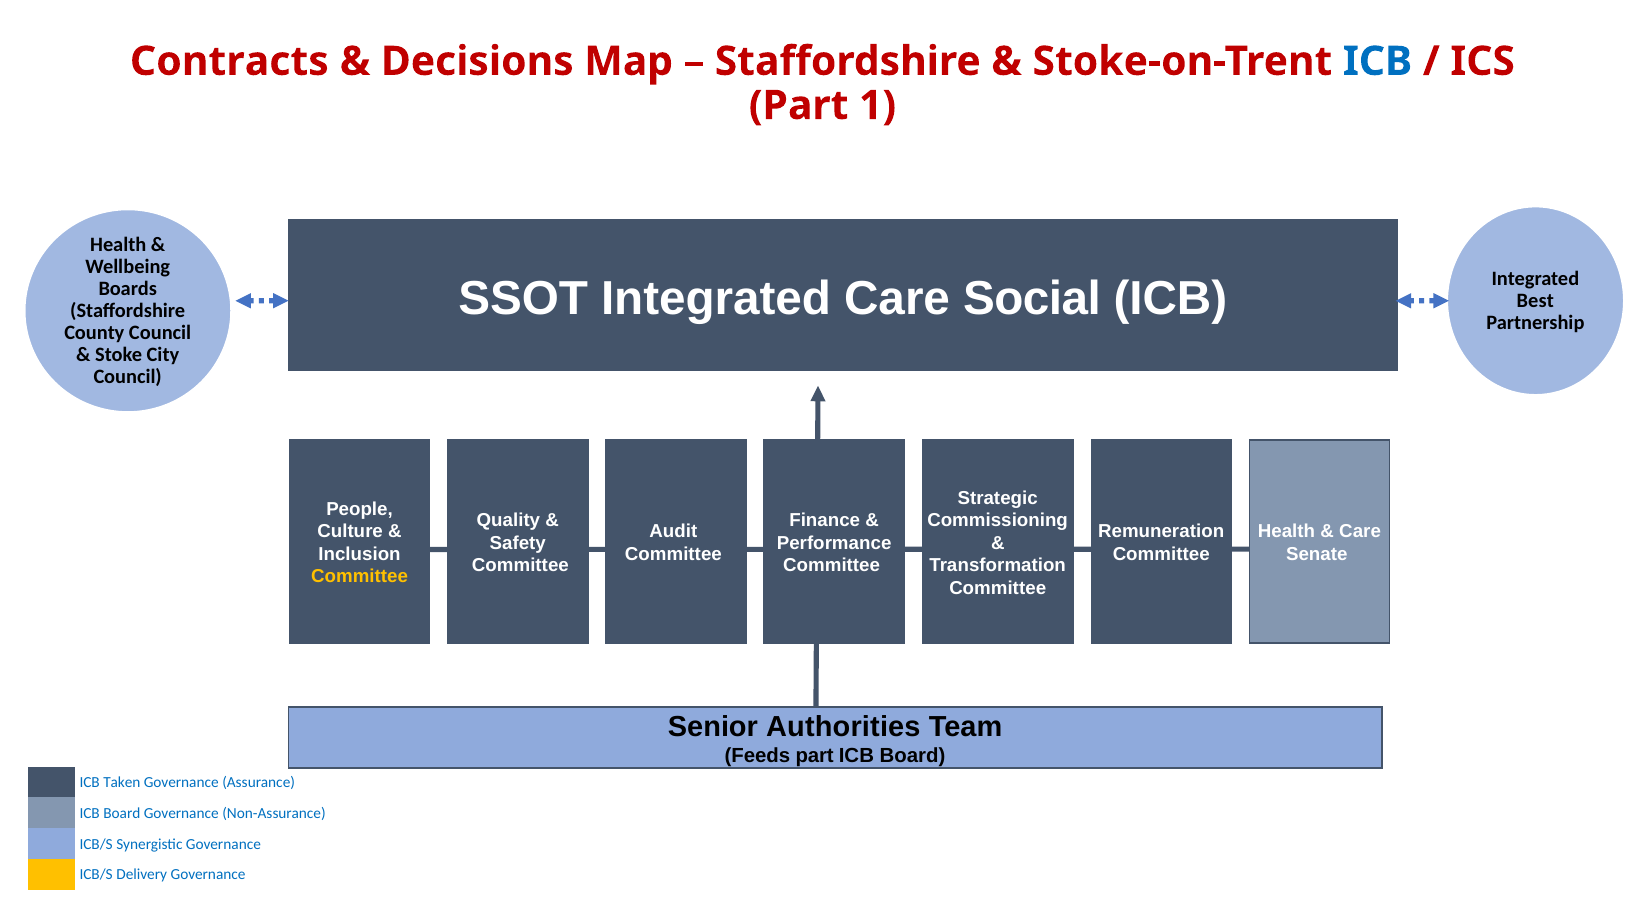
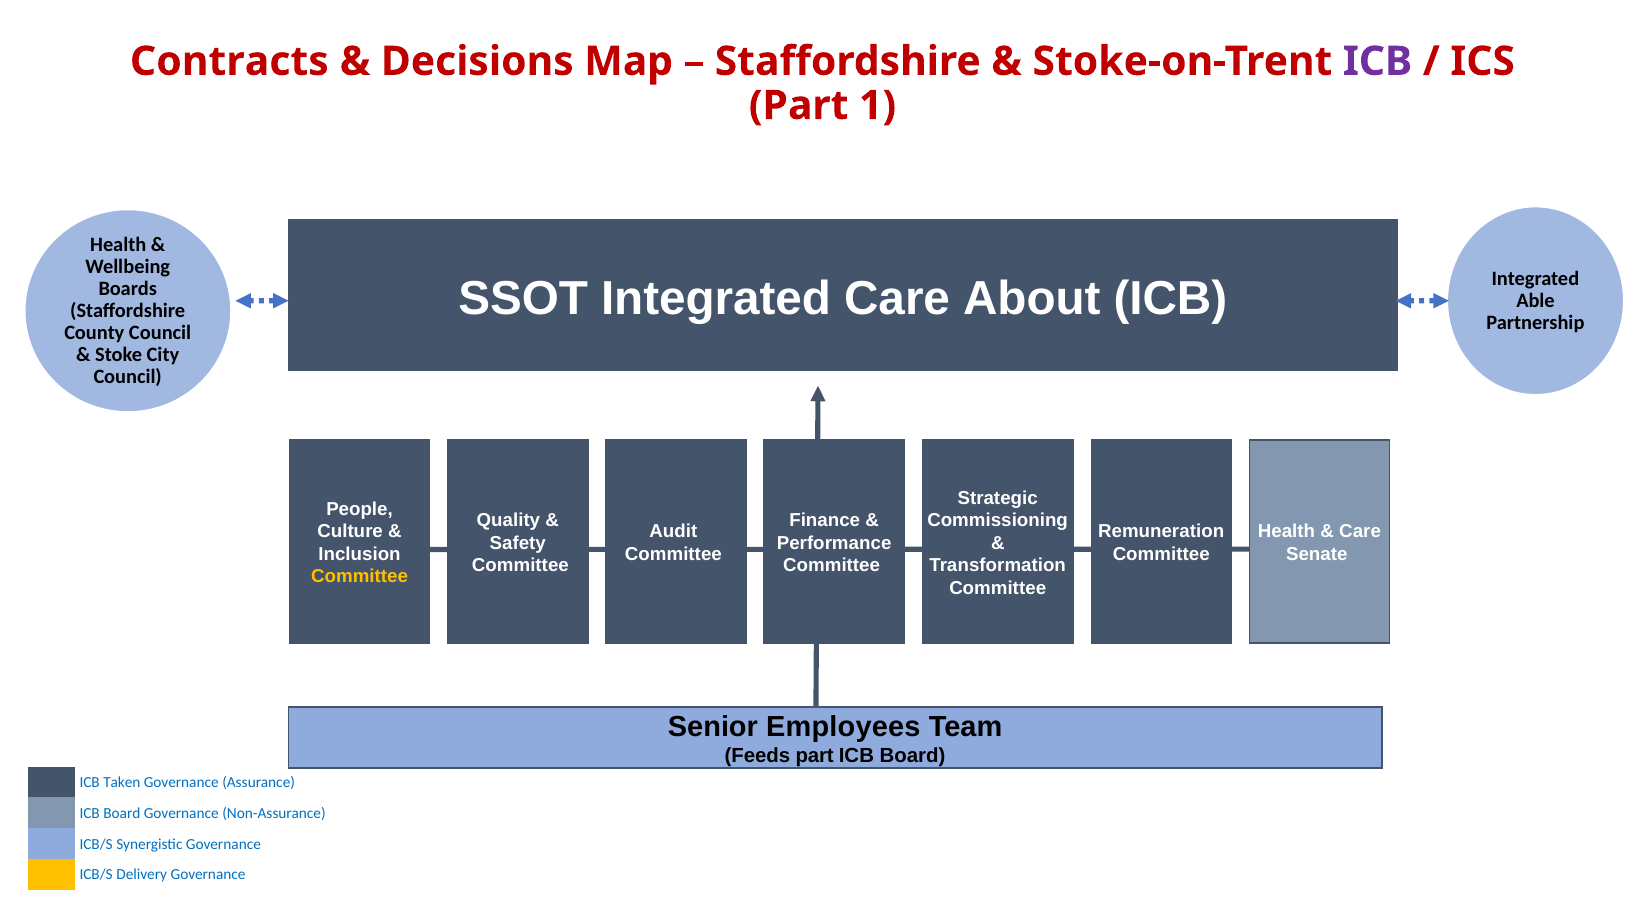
ICB at (1378, 61) colour: blue -> purple
Social: Social -> About
Best: Best -> Able
Authorities: Authorities -> Employees
